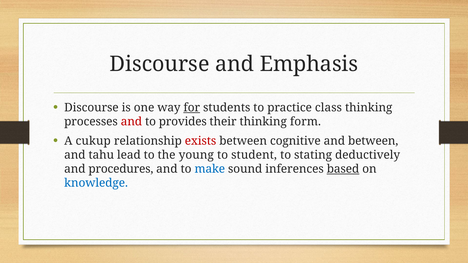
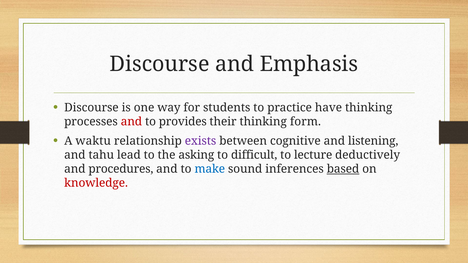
for underline: present -> none
class: class -> have
cukup: cukup -> waktu
exists colour: red -> purple
and between: between -> listening
young: young -> asking
student: student -> difficult
stating: stating -> lecture
knowledge colour: blue -> red
